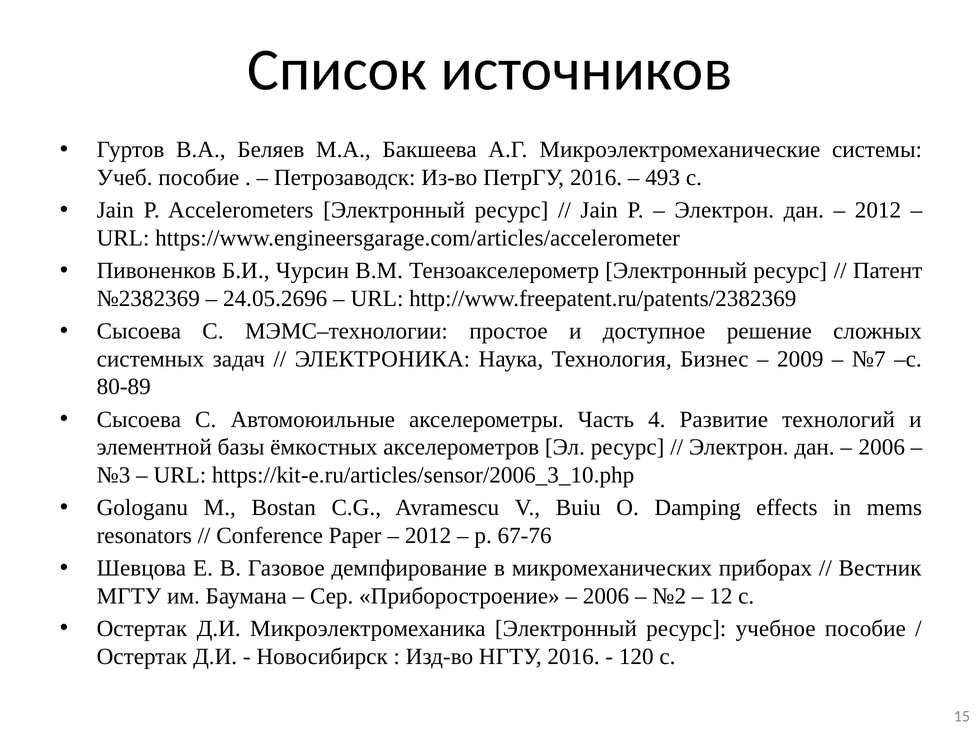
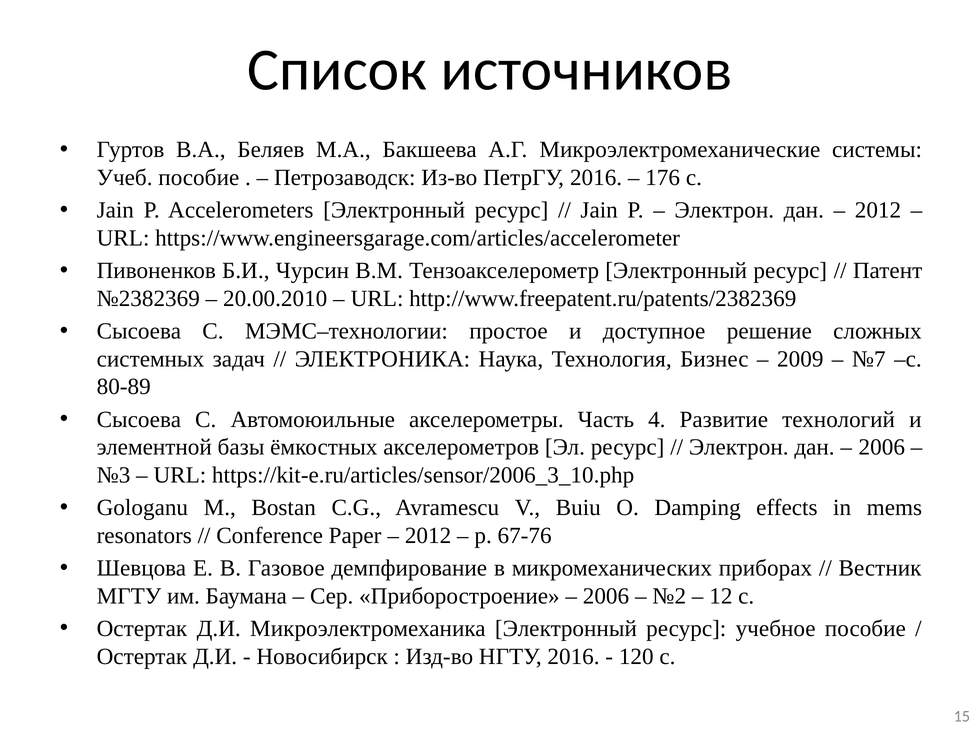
493: 493 -> 176
24.05.2696: 24.05.2696 -> 20.00.2010
